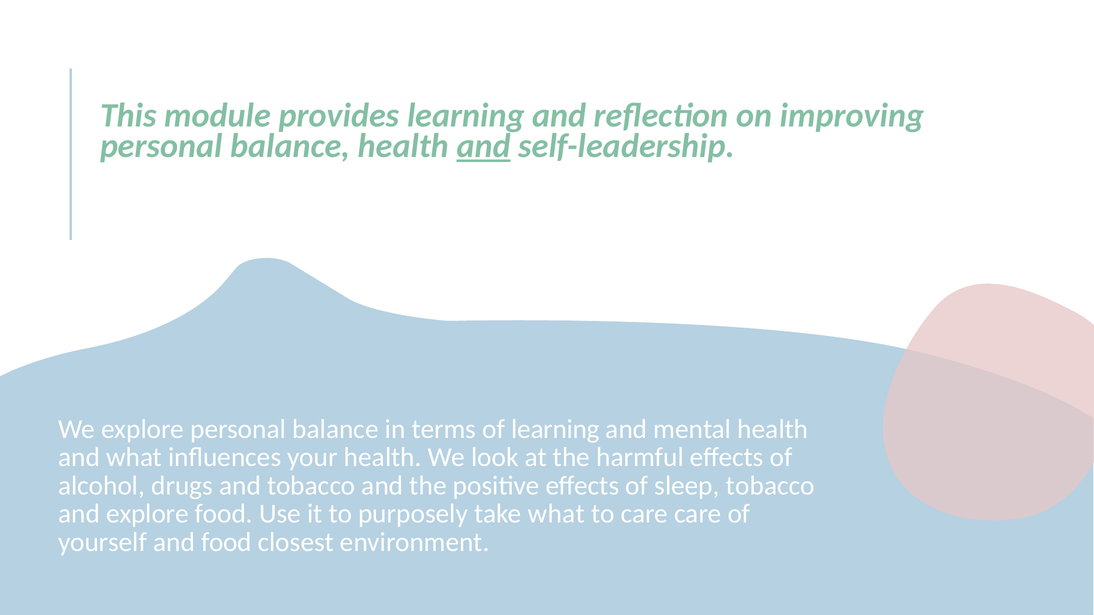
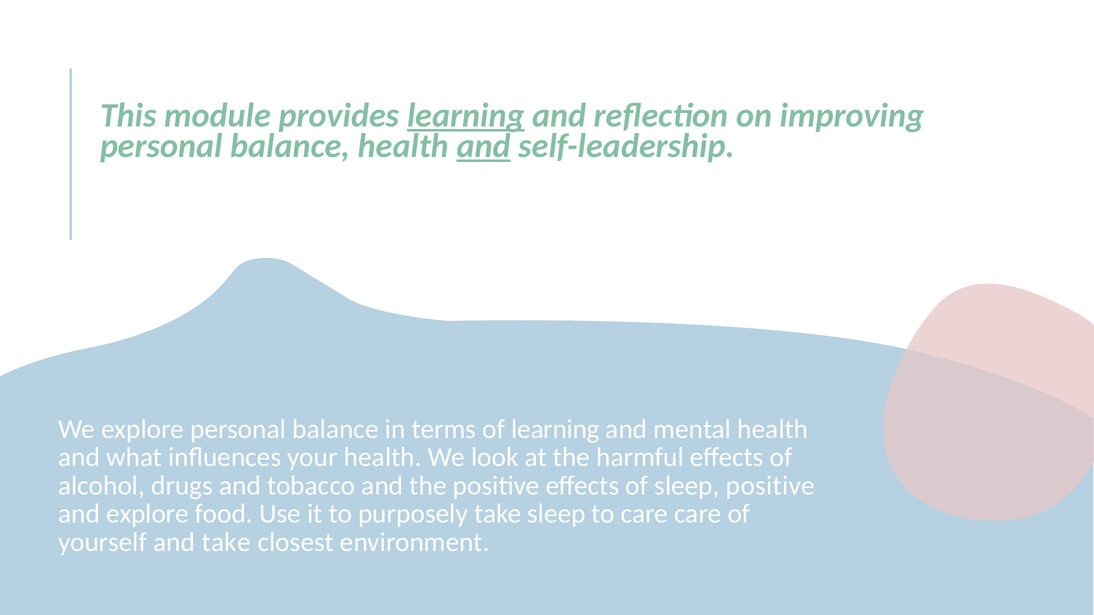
learning at (466, 116) underline: none -> present
sleep tobacco: tobacco -> positive
take what: what -> sleep
and food: food -> take
